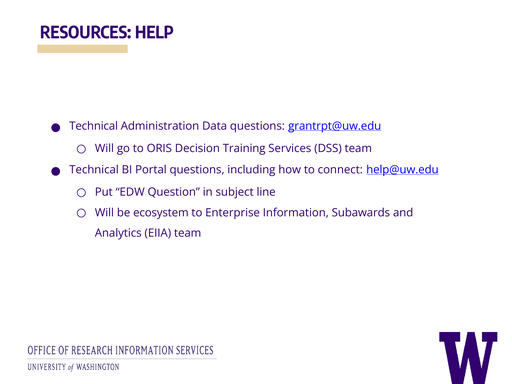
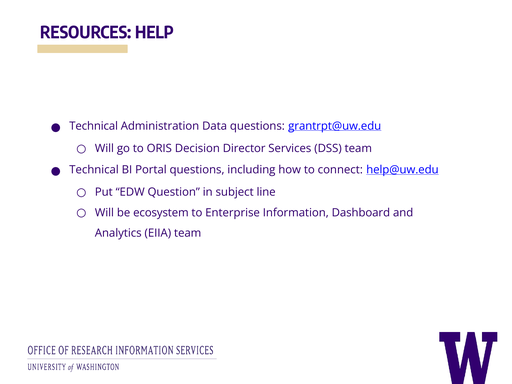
Training: Training -> Director
Subawards: Subawards -> Dashboard
